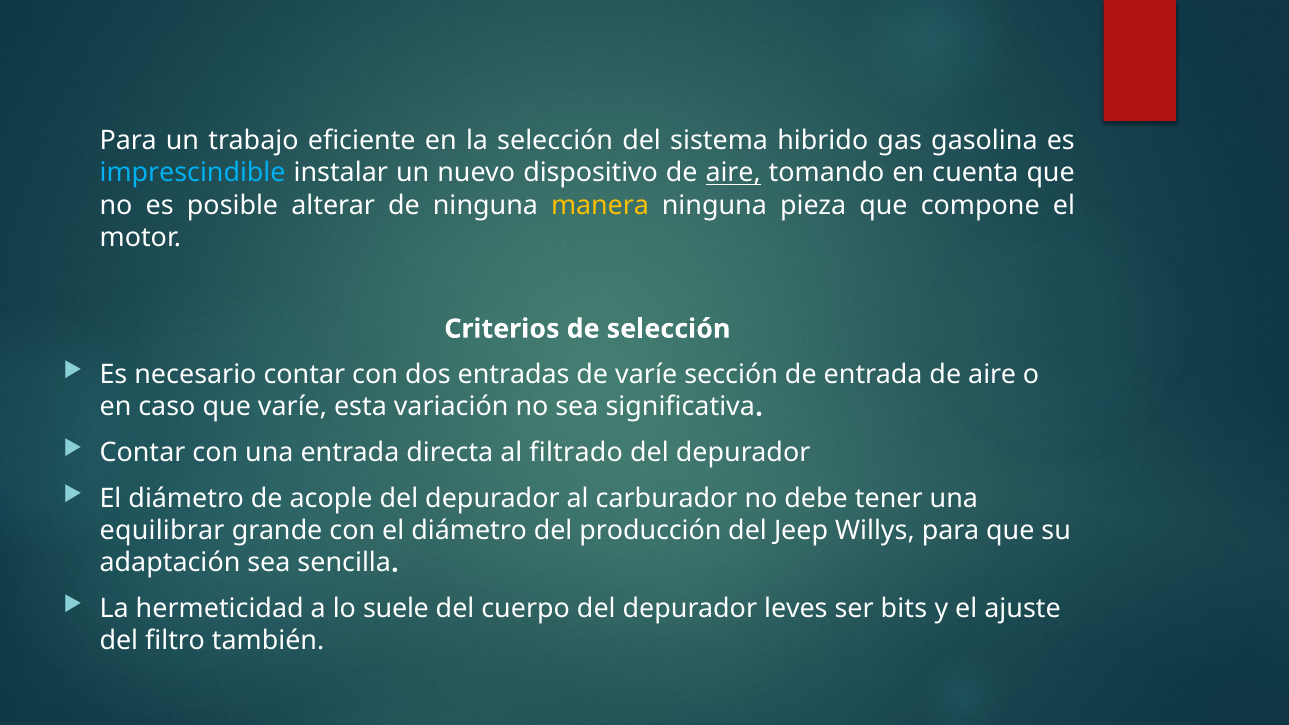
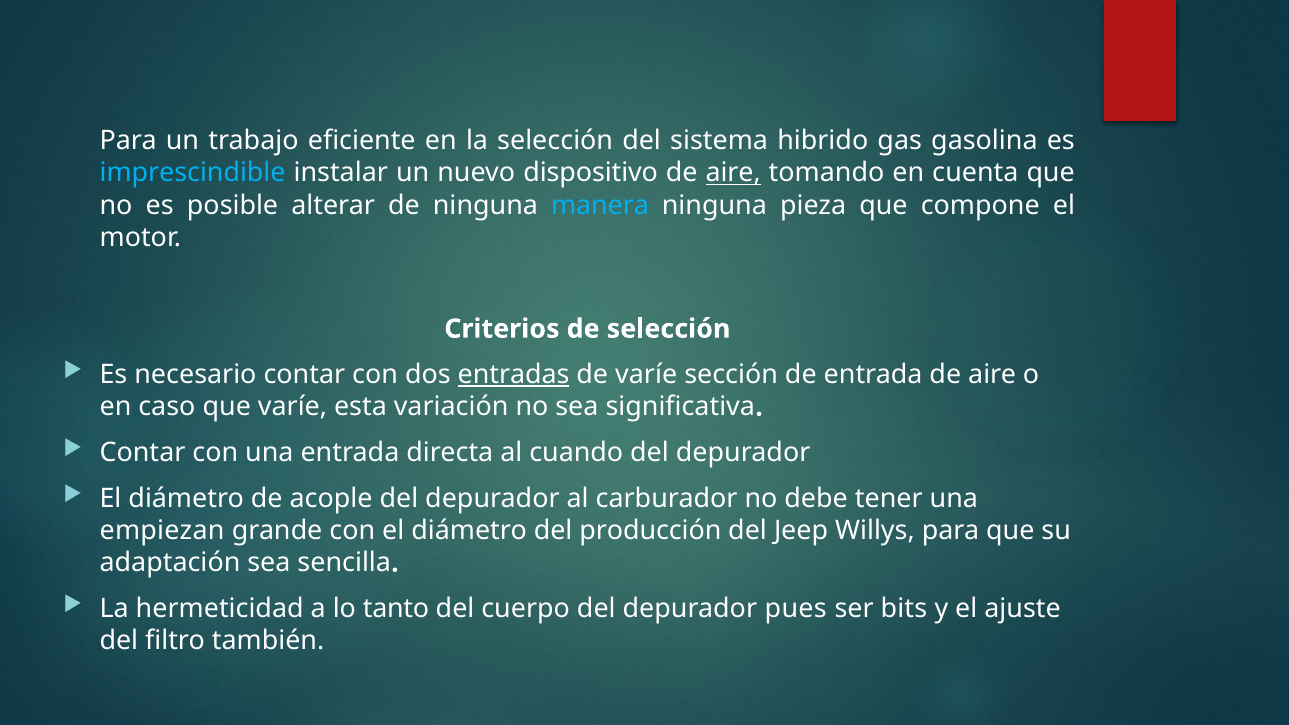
manera colour: yellow -> light blue
entradas underline: none -> present
filtrado: filtrado -> cuando
equilibrar: equilibrar -> empiezan
suele: suele -> tanto
leves: leves -> pues
